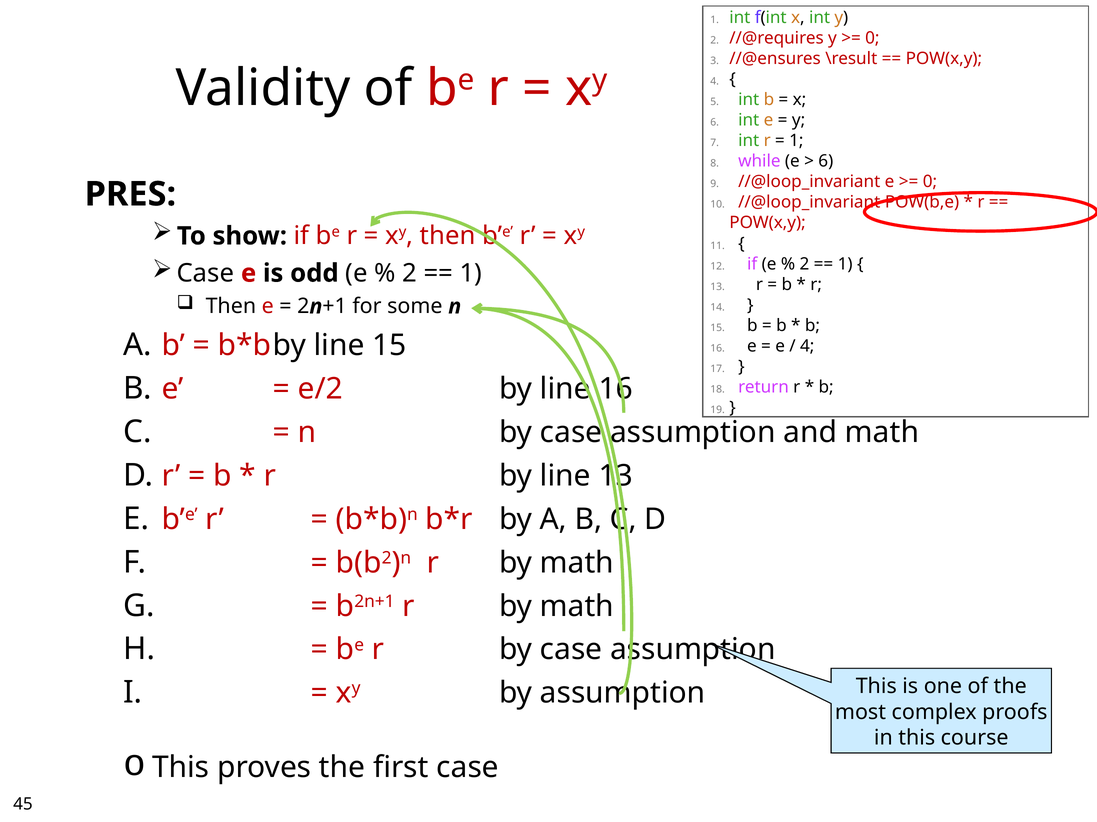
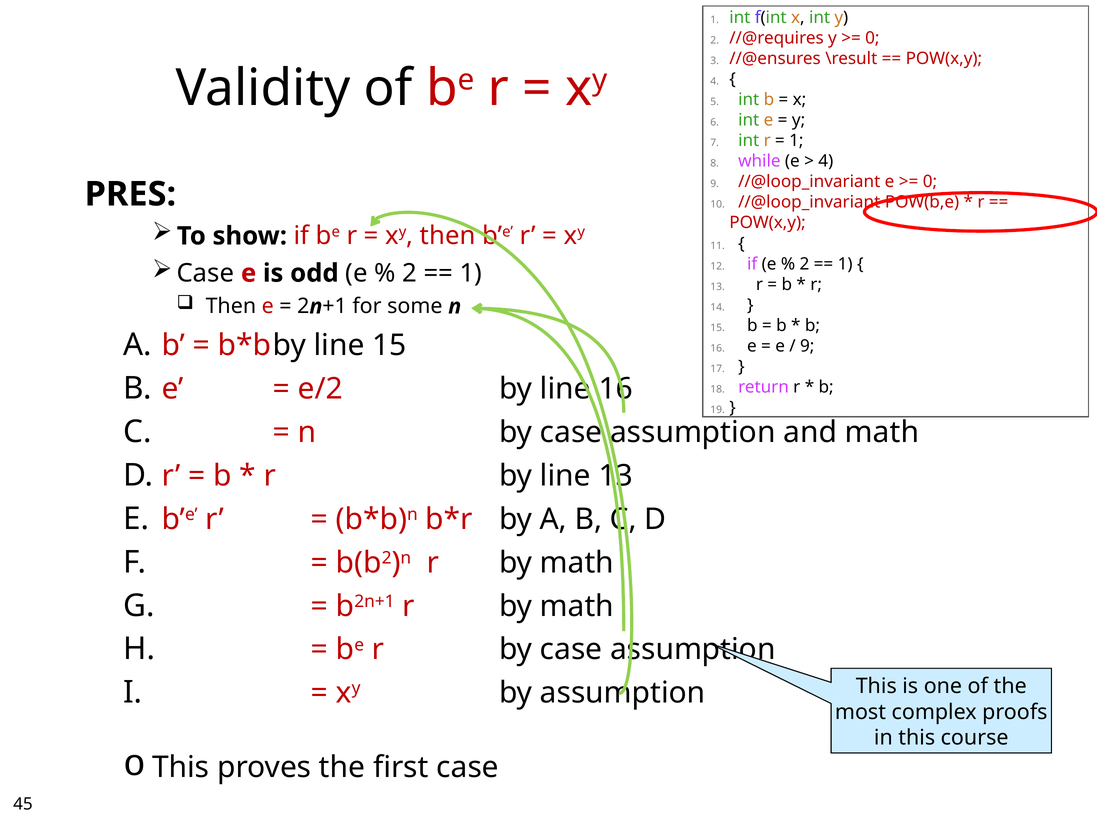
6 at (826, 161): 6 -> 4
4 at (807, 346): 4 -> 9
